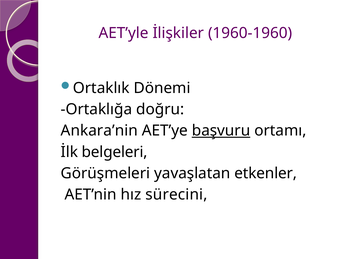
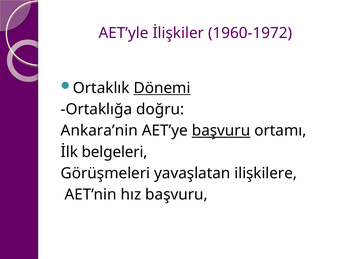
1960-1960: 1960-1960 -> 1960-1972
Dönemi underline: none -> present
etkenler: etkenler -> ilişkilere
hız sürecini: sürecini -> başvuru
